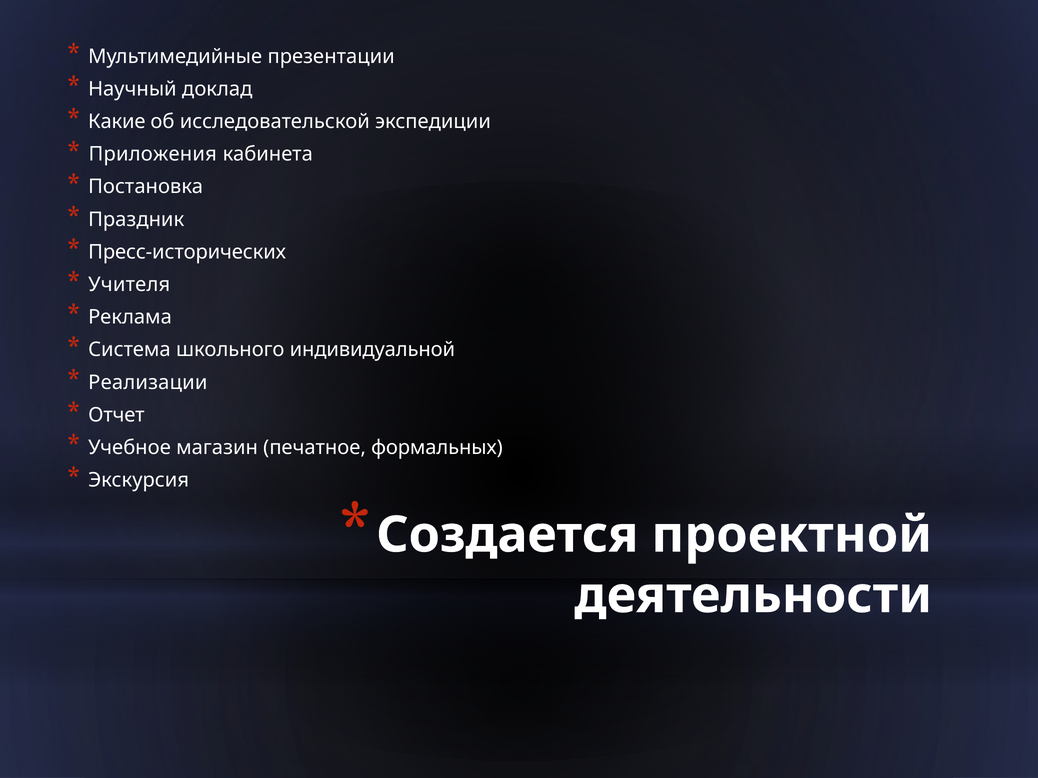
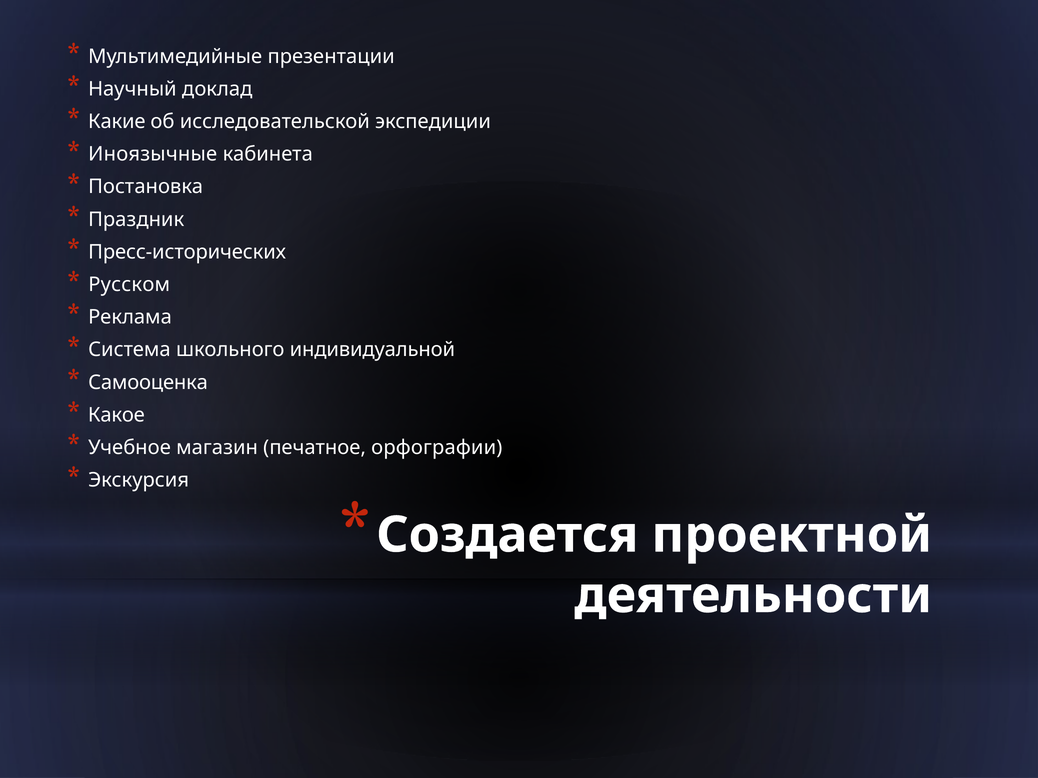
Приложения: Приложения -> Иноязычные
Учителя: Учителя -> Русском
Реализации: Реализации -> Самооценка
Отчет: Отчет -> Какое
формальных: формальных -> орфографии
